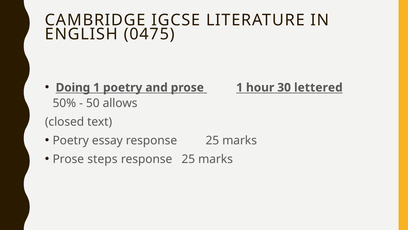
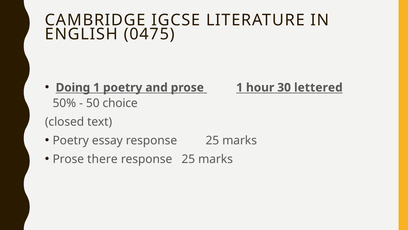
allows: allows -> choice
steps: steps -> there
